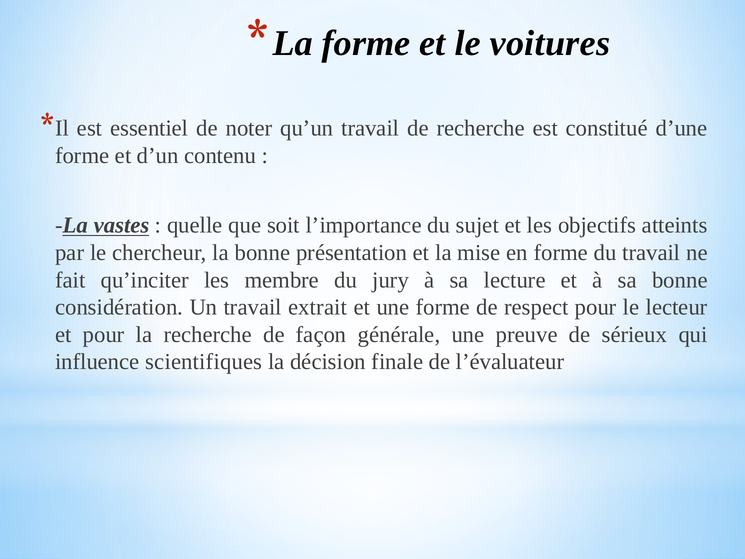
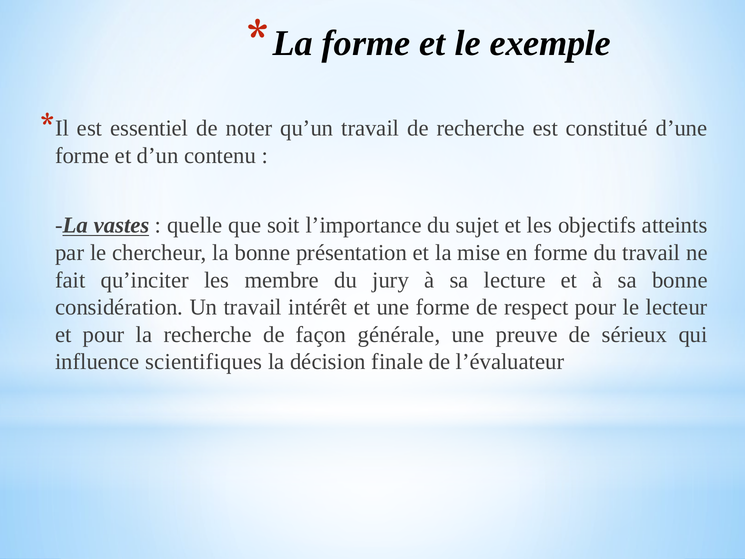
voitures: voitures -> exemple
extrait: extrait -> intérêt
